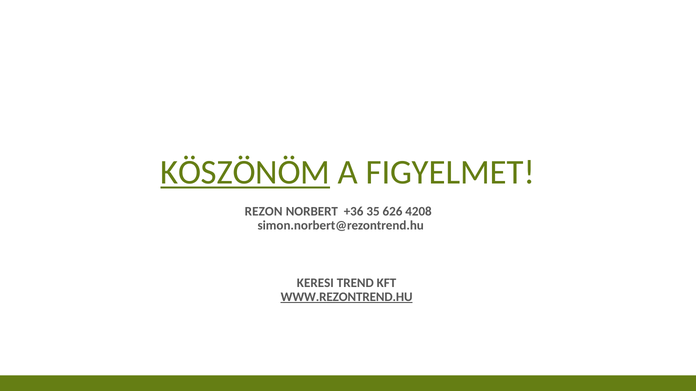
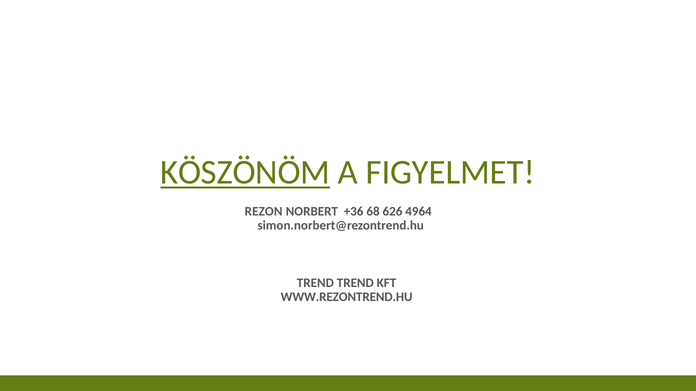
35: 35 -> 68
4208: 4208 -> 4964
KERESI at (315, 283): KERESI -> TREND
WWW.REZONTREND.HU underline: present -> none
